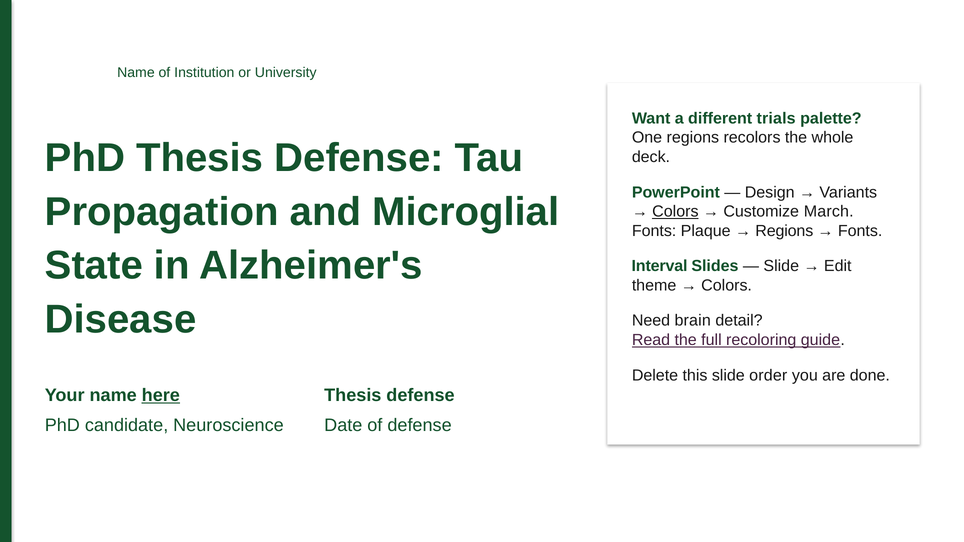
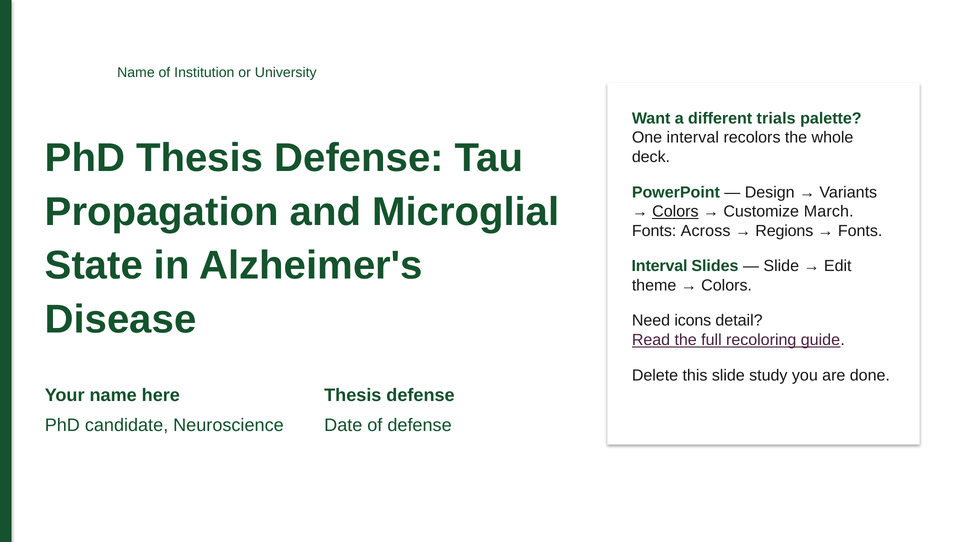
One regions: regions -> interval
Plaque: Plaque -> Across
brain: brain -> icons
order: order -> study
here underline: present -> none
